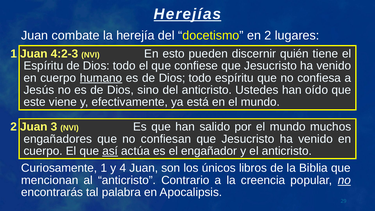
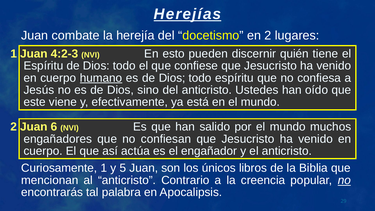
3: 3 -> 6
así underline: present -> none
4: 4 -> 5
